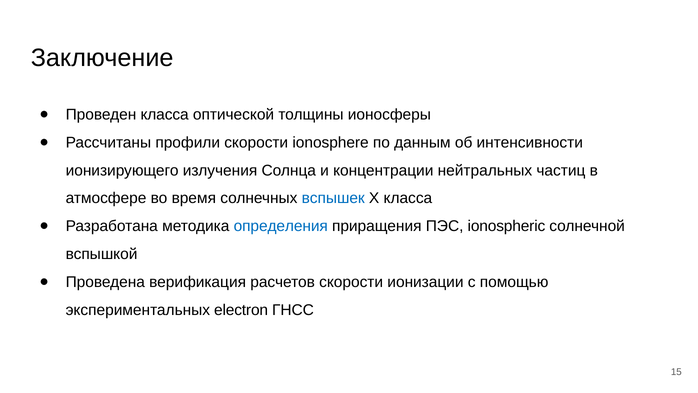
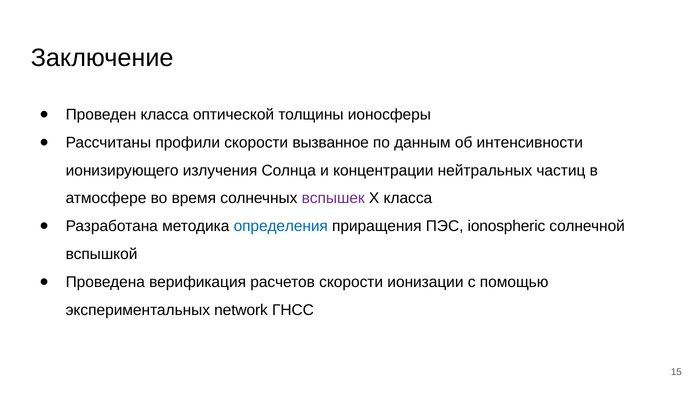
ionosphere: ionosphere -> вызванное
вспышек colour: blue -> purple
electron: electron -> network
